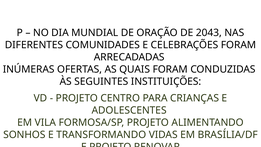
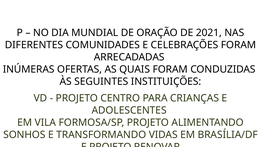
2043: 2043 -> 2021
